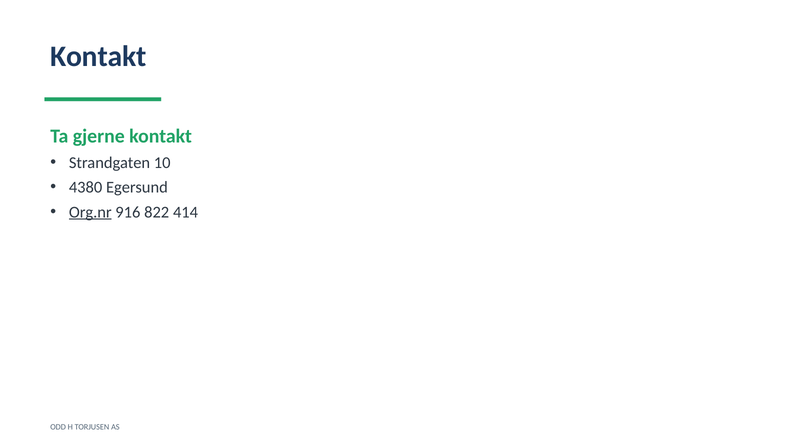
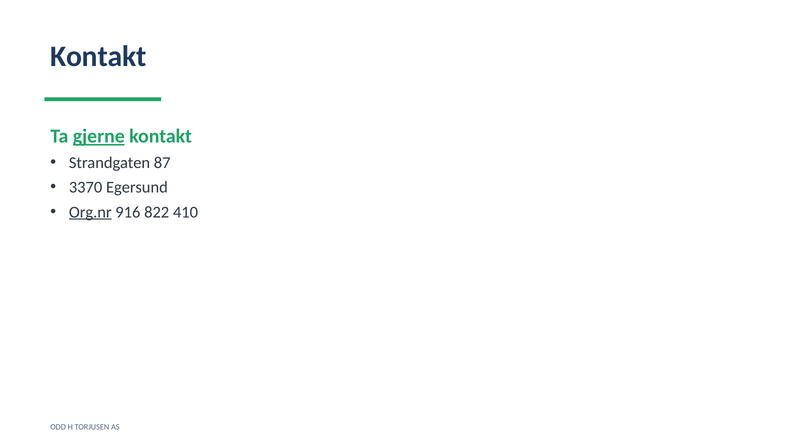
gjerne underline: none -> present
10: 10 -> 87
4380: 4380 -> 3370
414: 414 -> 410
